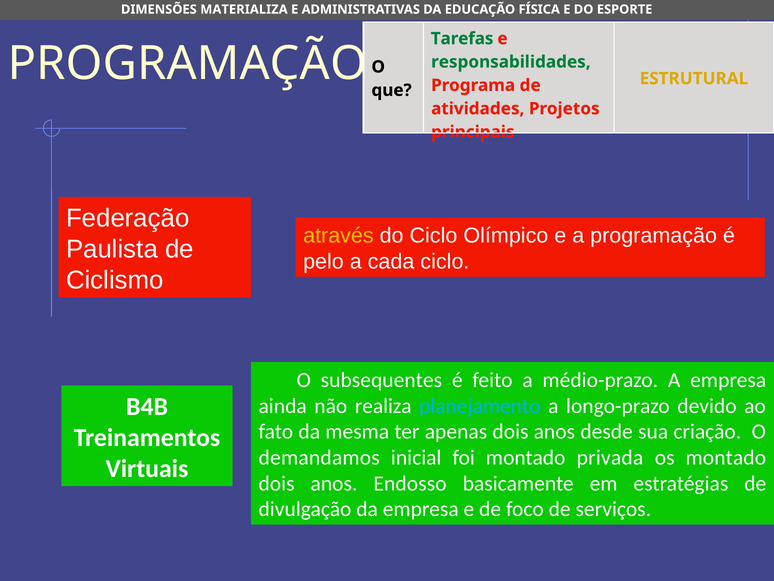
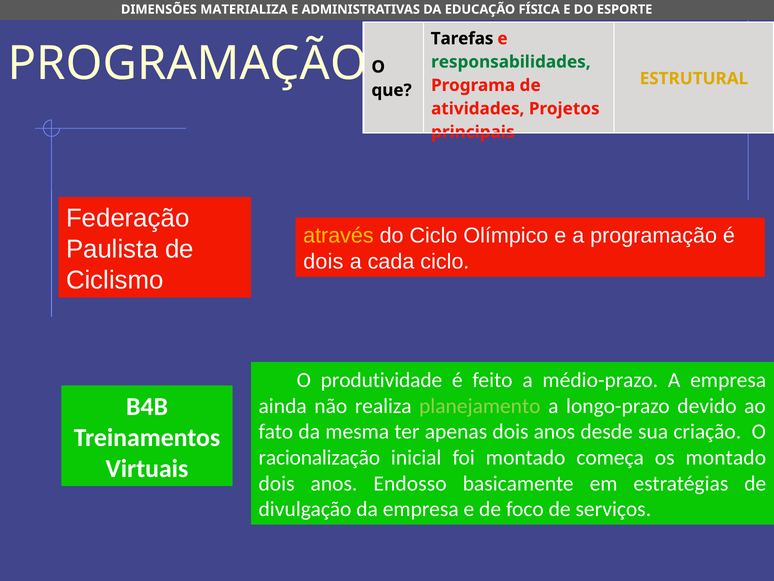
Tarefas colour: green -> black
pelo at (323, 261): pelo -> dois
subsequentes: subsequentes -> produtividade
planejamento colour: light blue -> light green
demandamos: demandamos -> racionalização
privada: privada -> começa
